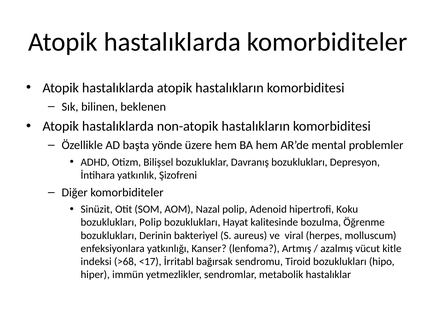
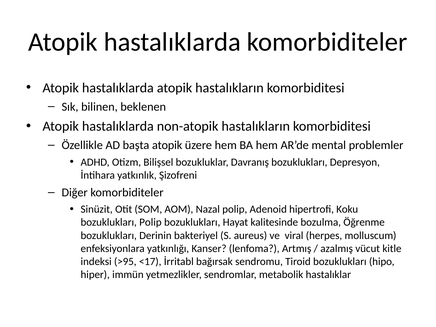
başta yönde: yönde -> atopik
>68: >68 -> >95
